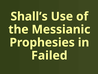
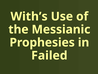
Shall’s: Shall’s -> With’s
